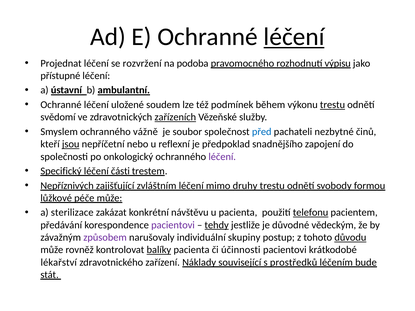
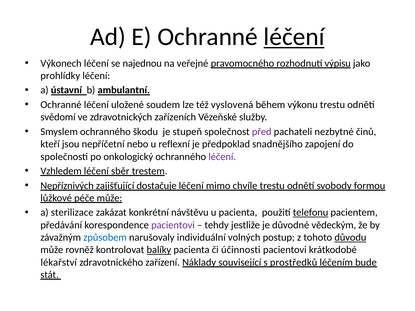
Projednat: Projednat -> Výkonech
rozvržení: rozvržení -> najednou
podoba: podoba -> veřejné
přístupné: přístupné -> prohlídky
podmínek: podmínek -> vyslovená
trestu at (333, 105) underline: present -> none
zařízeních underline: present -> none
vážně: vážně -> škodu
soubor: soubor -> stupeň
před colour: blue -> purple
jsou underline: present -> none
Specifický: Specifický -> Vzhledem
části: části -> sběr
zvláštním: zvláštním -> dostačuje
druhy: druhy -> chvíle
tehdy underline: present -> none
způsobem colour: purple -> blue
skupiny: skupiny -> volných
